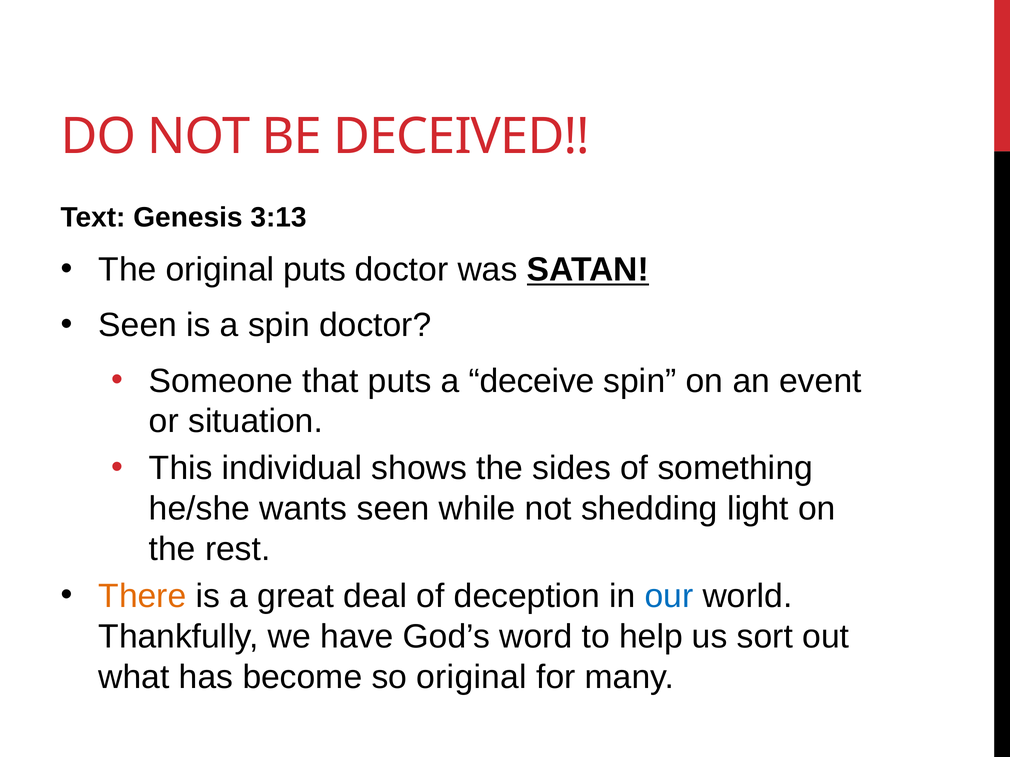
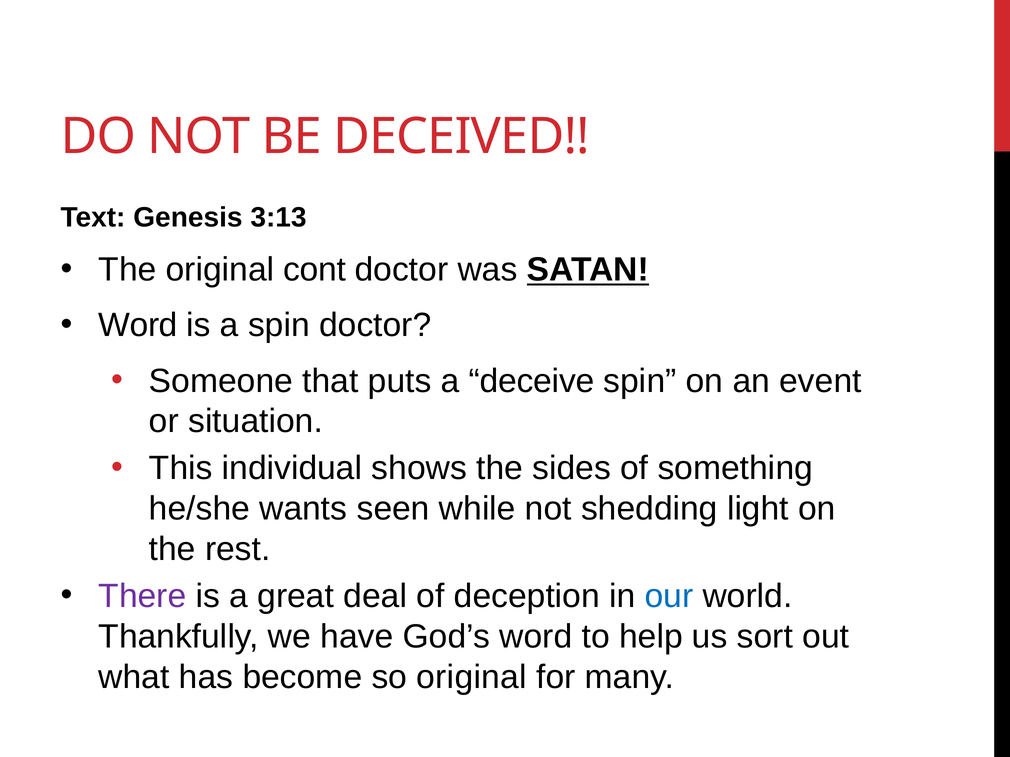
original puts: puts -> cont
Seen at (138, 326): Seen -> Word
There colour: orange -> purple
